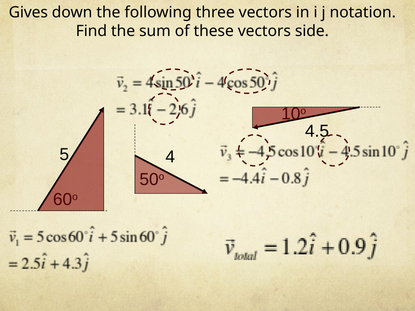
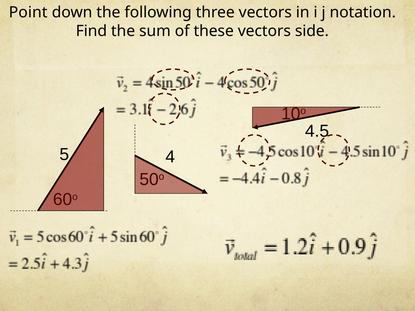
Gives: Gives -> Point
